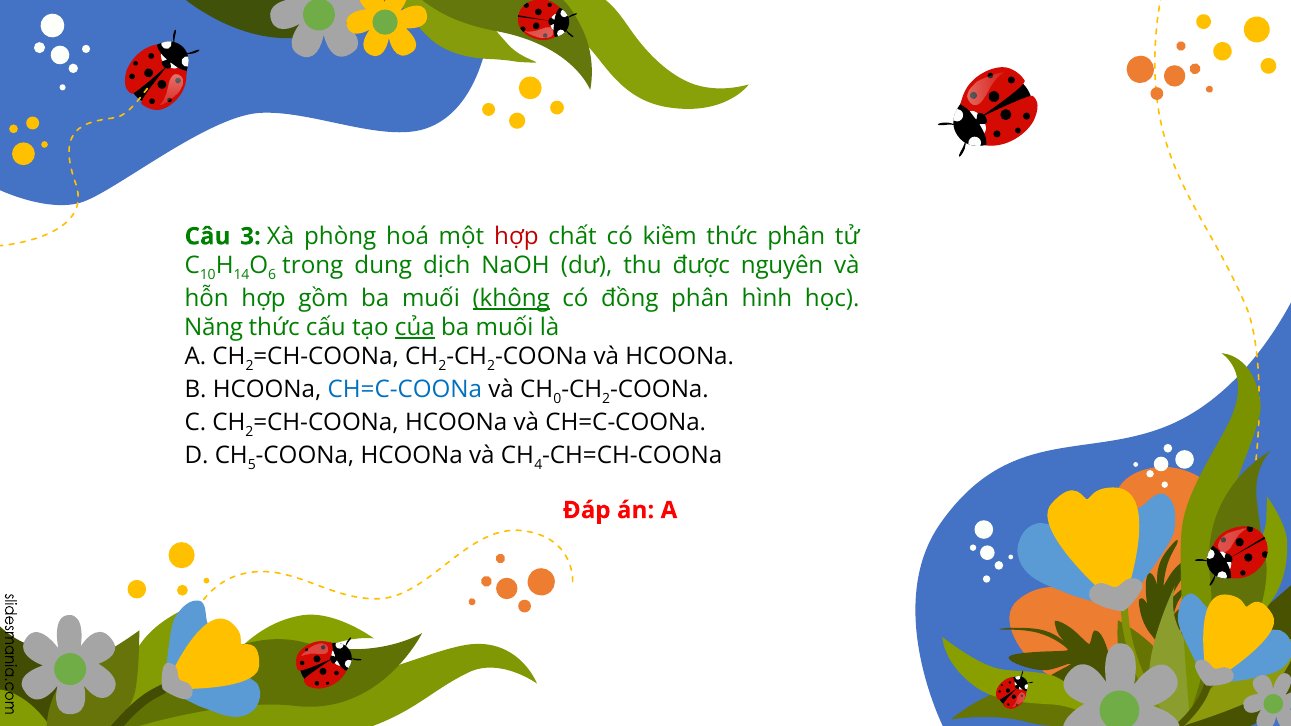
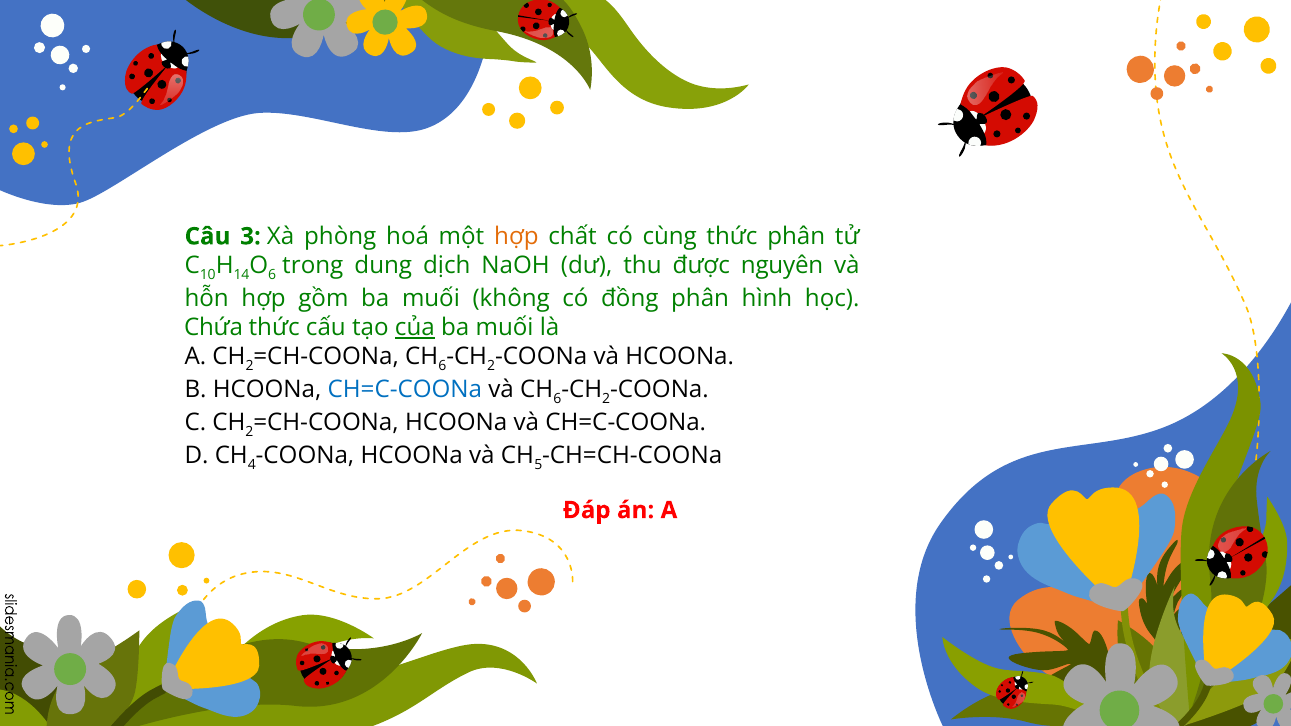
hợp at (516, 236) colour: red -> orange
kiềm: kiềm -> cùng
không underline: present -> none
Năng: Năng -> Chứa
2 at (442, 366): 2 -> 6
0 at (557, 399): 0 -> 6
5: 5 -> 4
4: 4 -> 5
